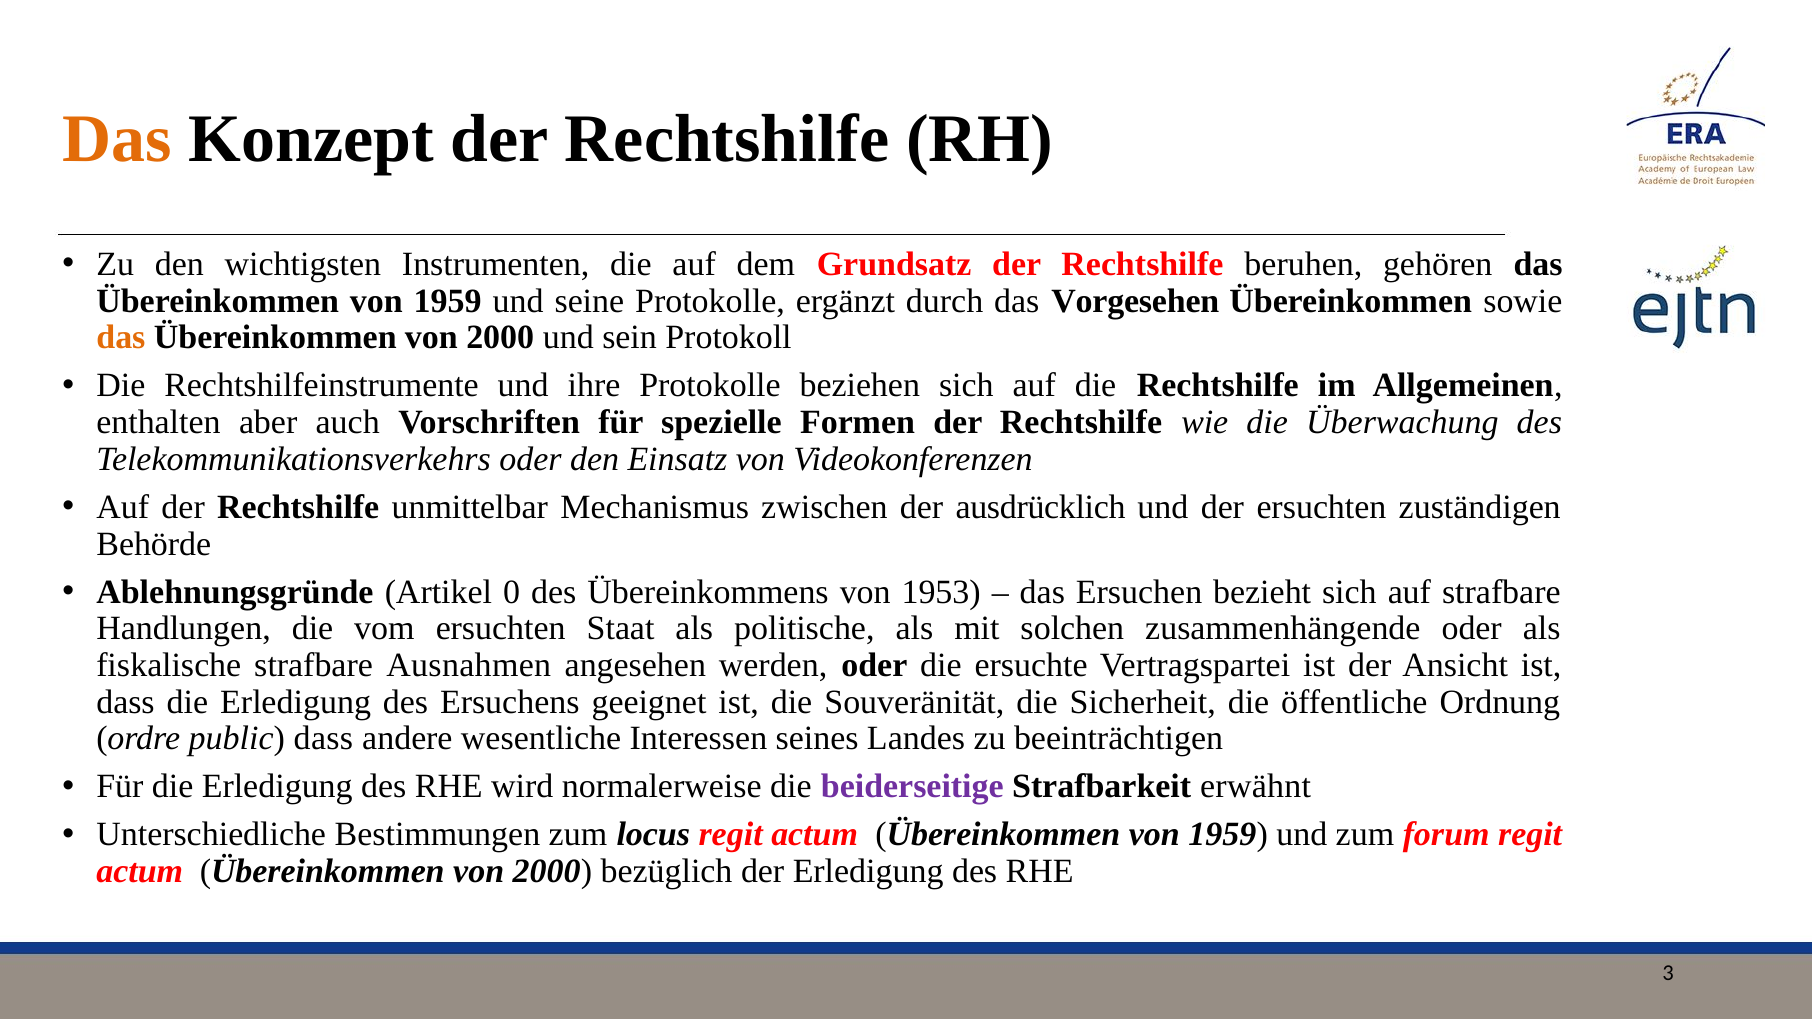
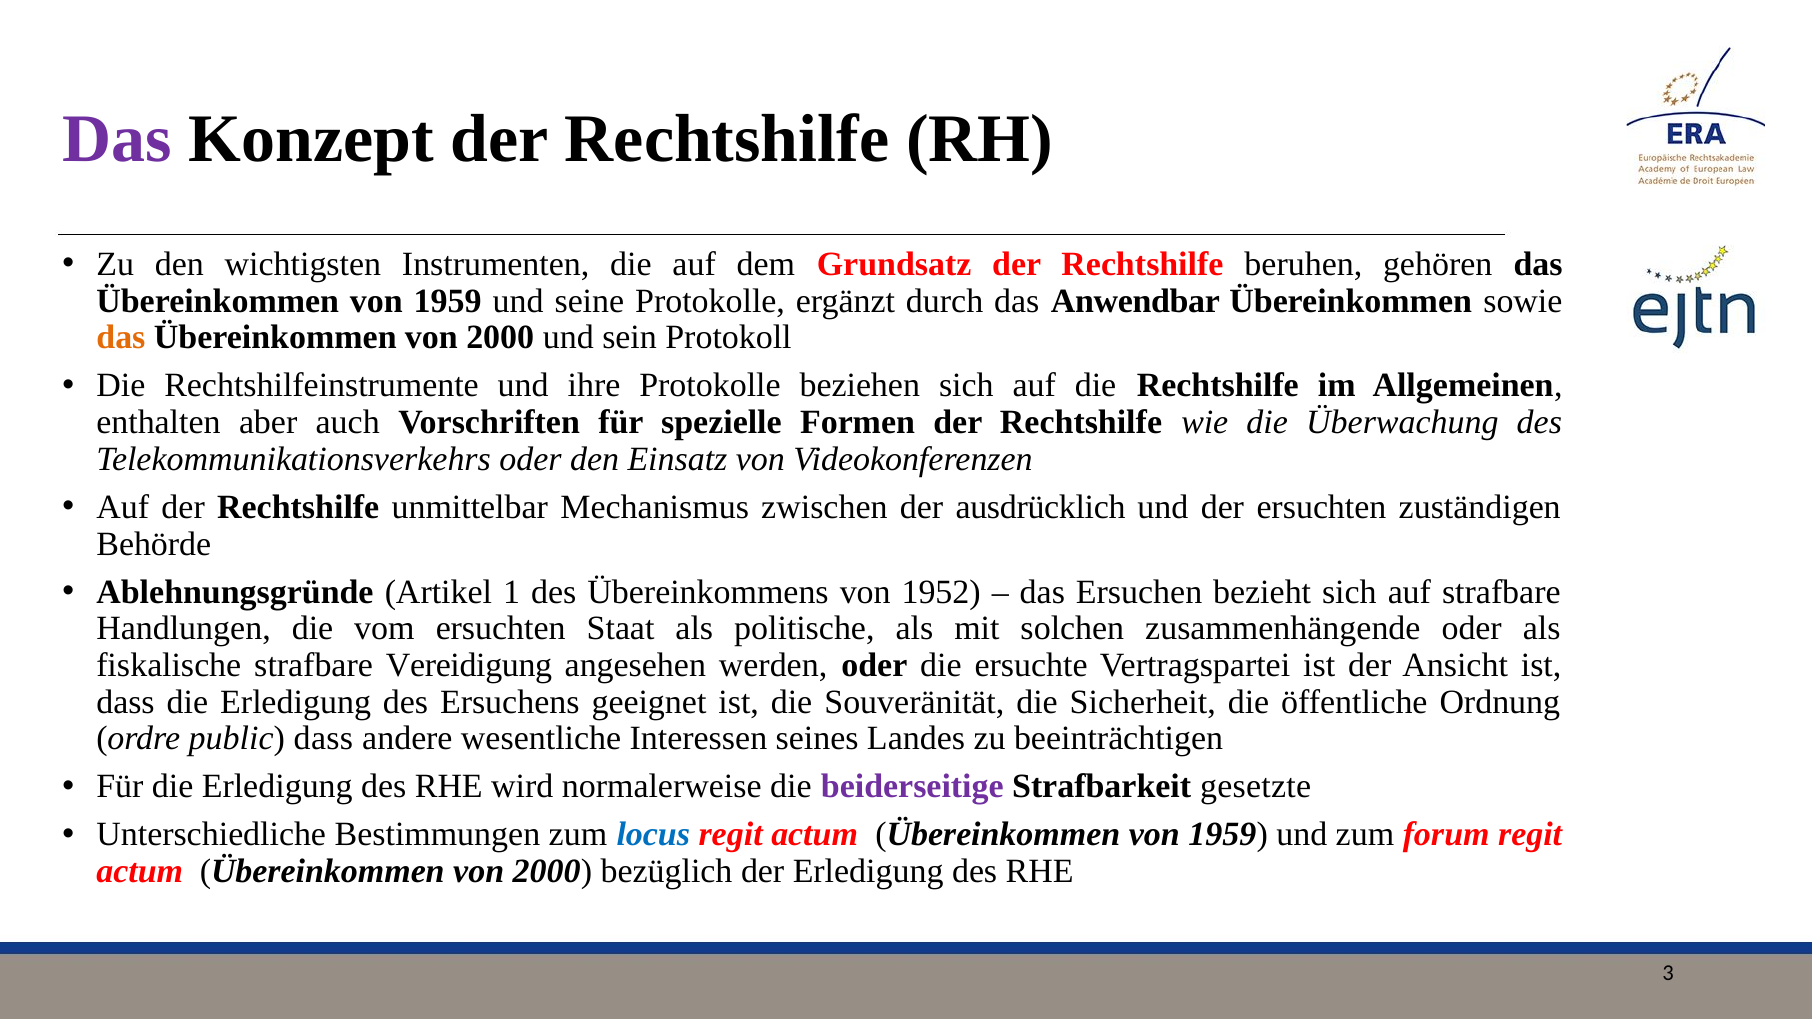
Das at (117, 139) colour: orange -> purple
Vorgesehen: Vorgesehen -> Anwendbar
0: 0 -> 1
1953: 1953 -> 1952
Ausnahmen: Ausnahmen -> Vereidigung
erwähnt: erwähnt -> gesetzte
locus colour: black -> blue
